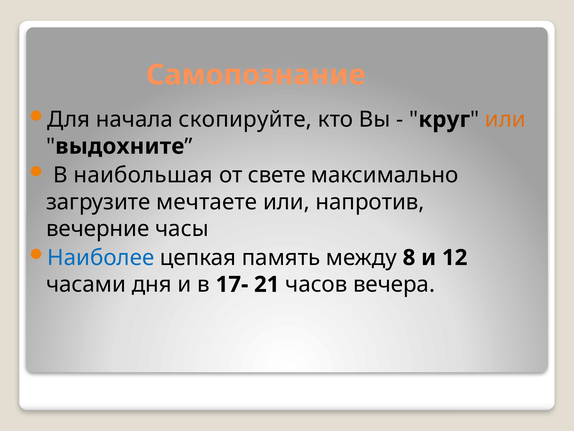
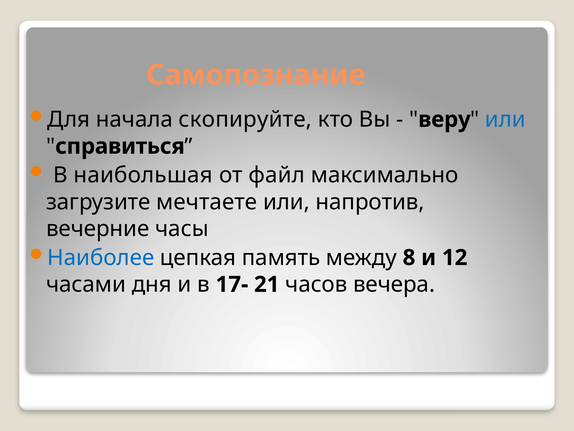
круг: круг -> веру
или at (505, 119) colour: orange -> blue
выдохните: выдохните -> справиться
свете: свете -> файл
